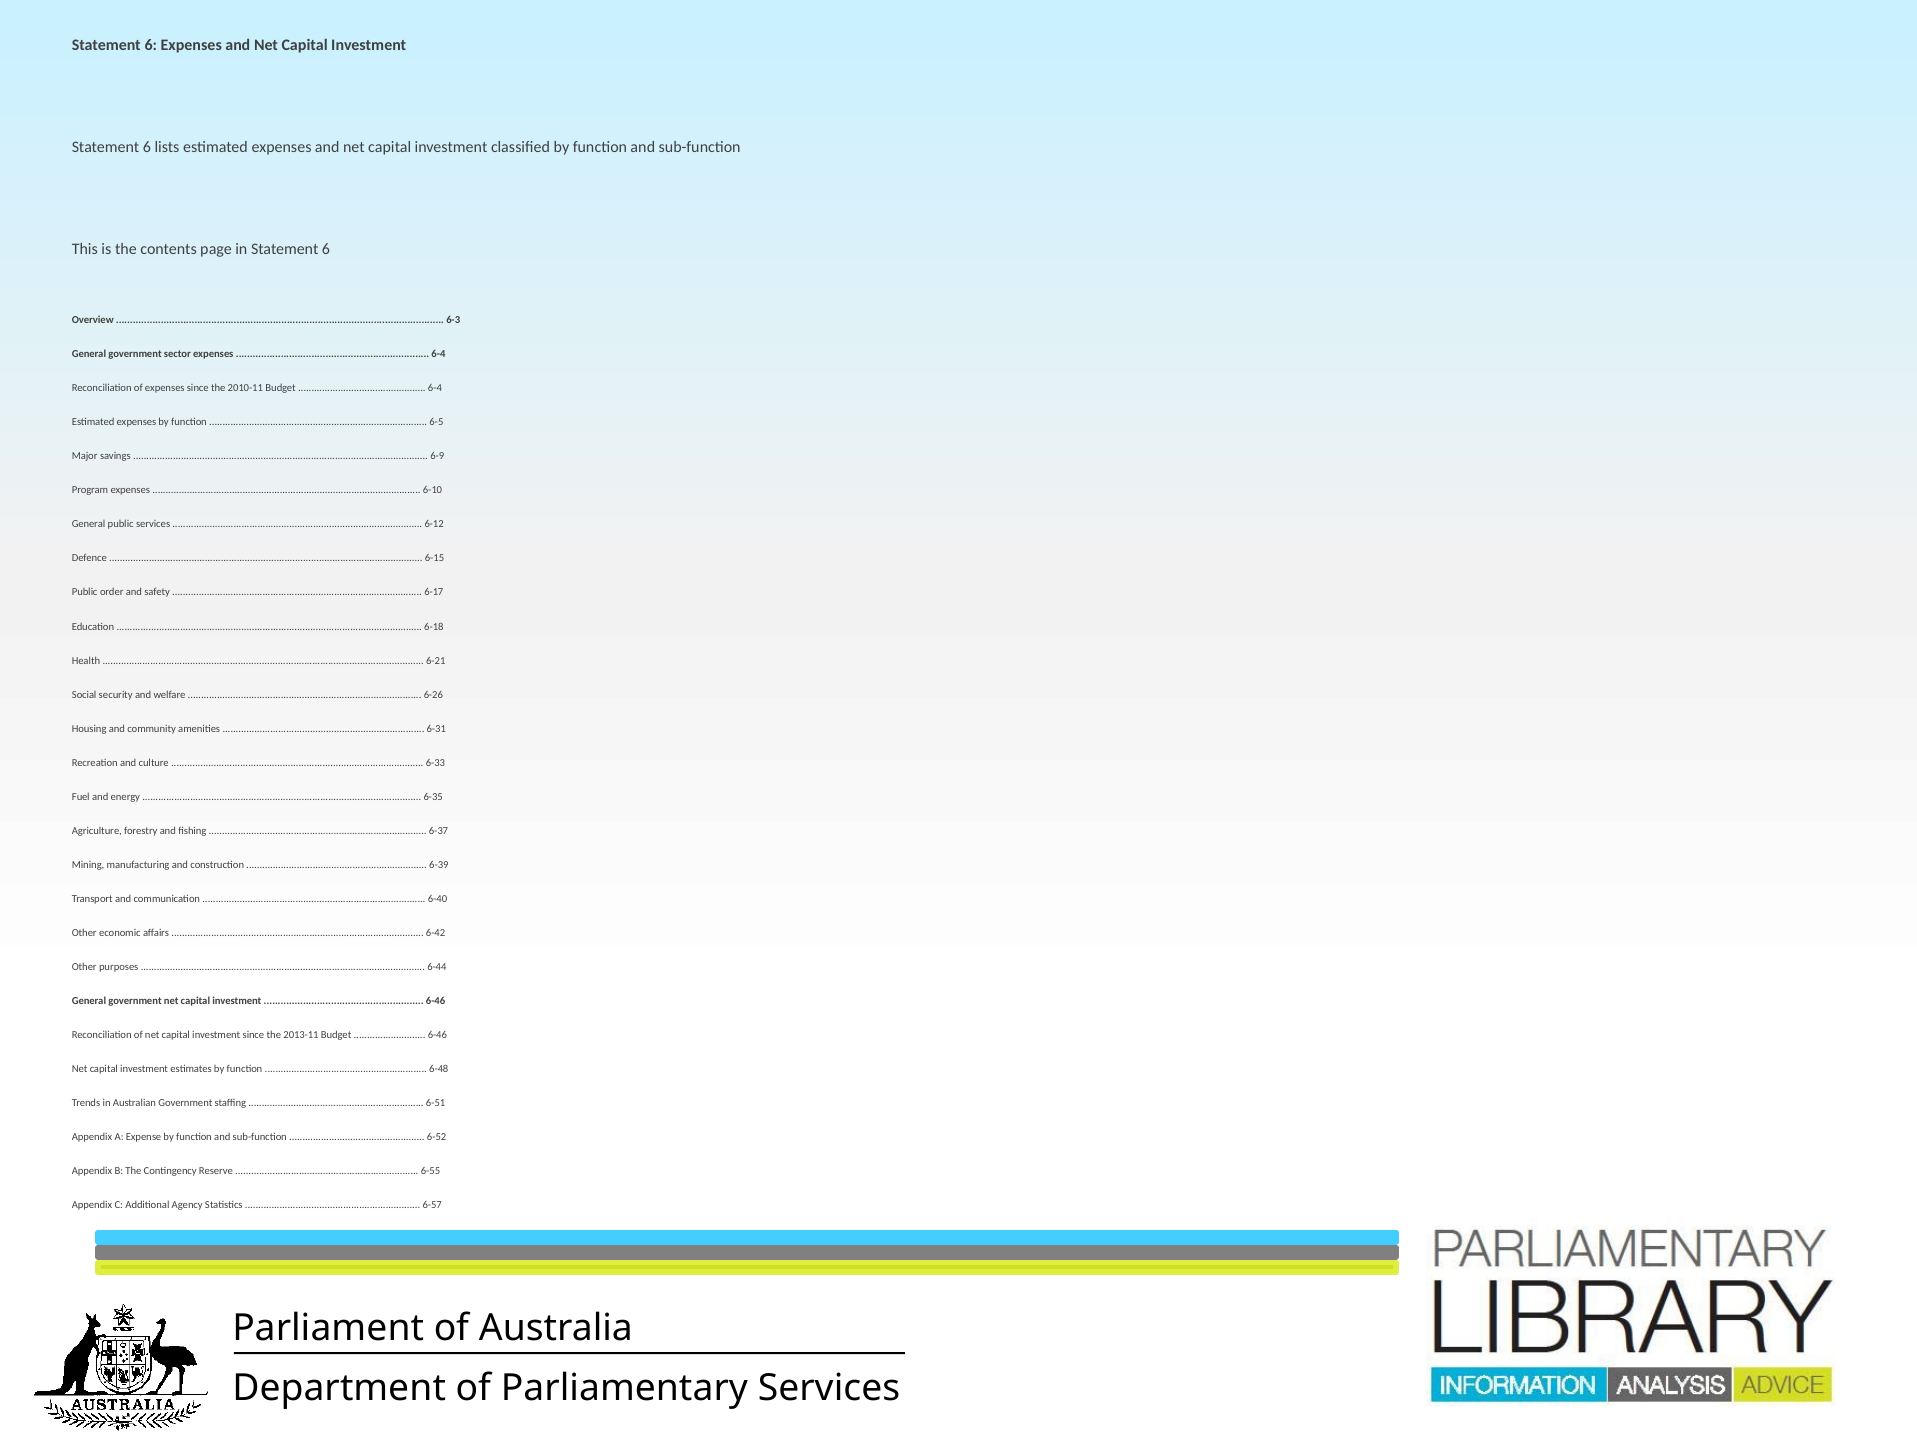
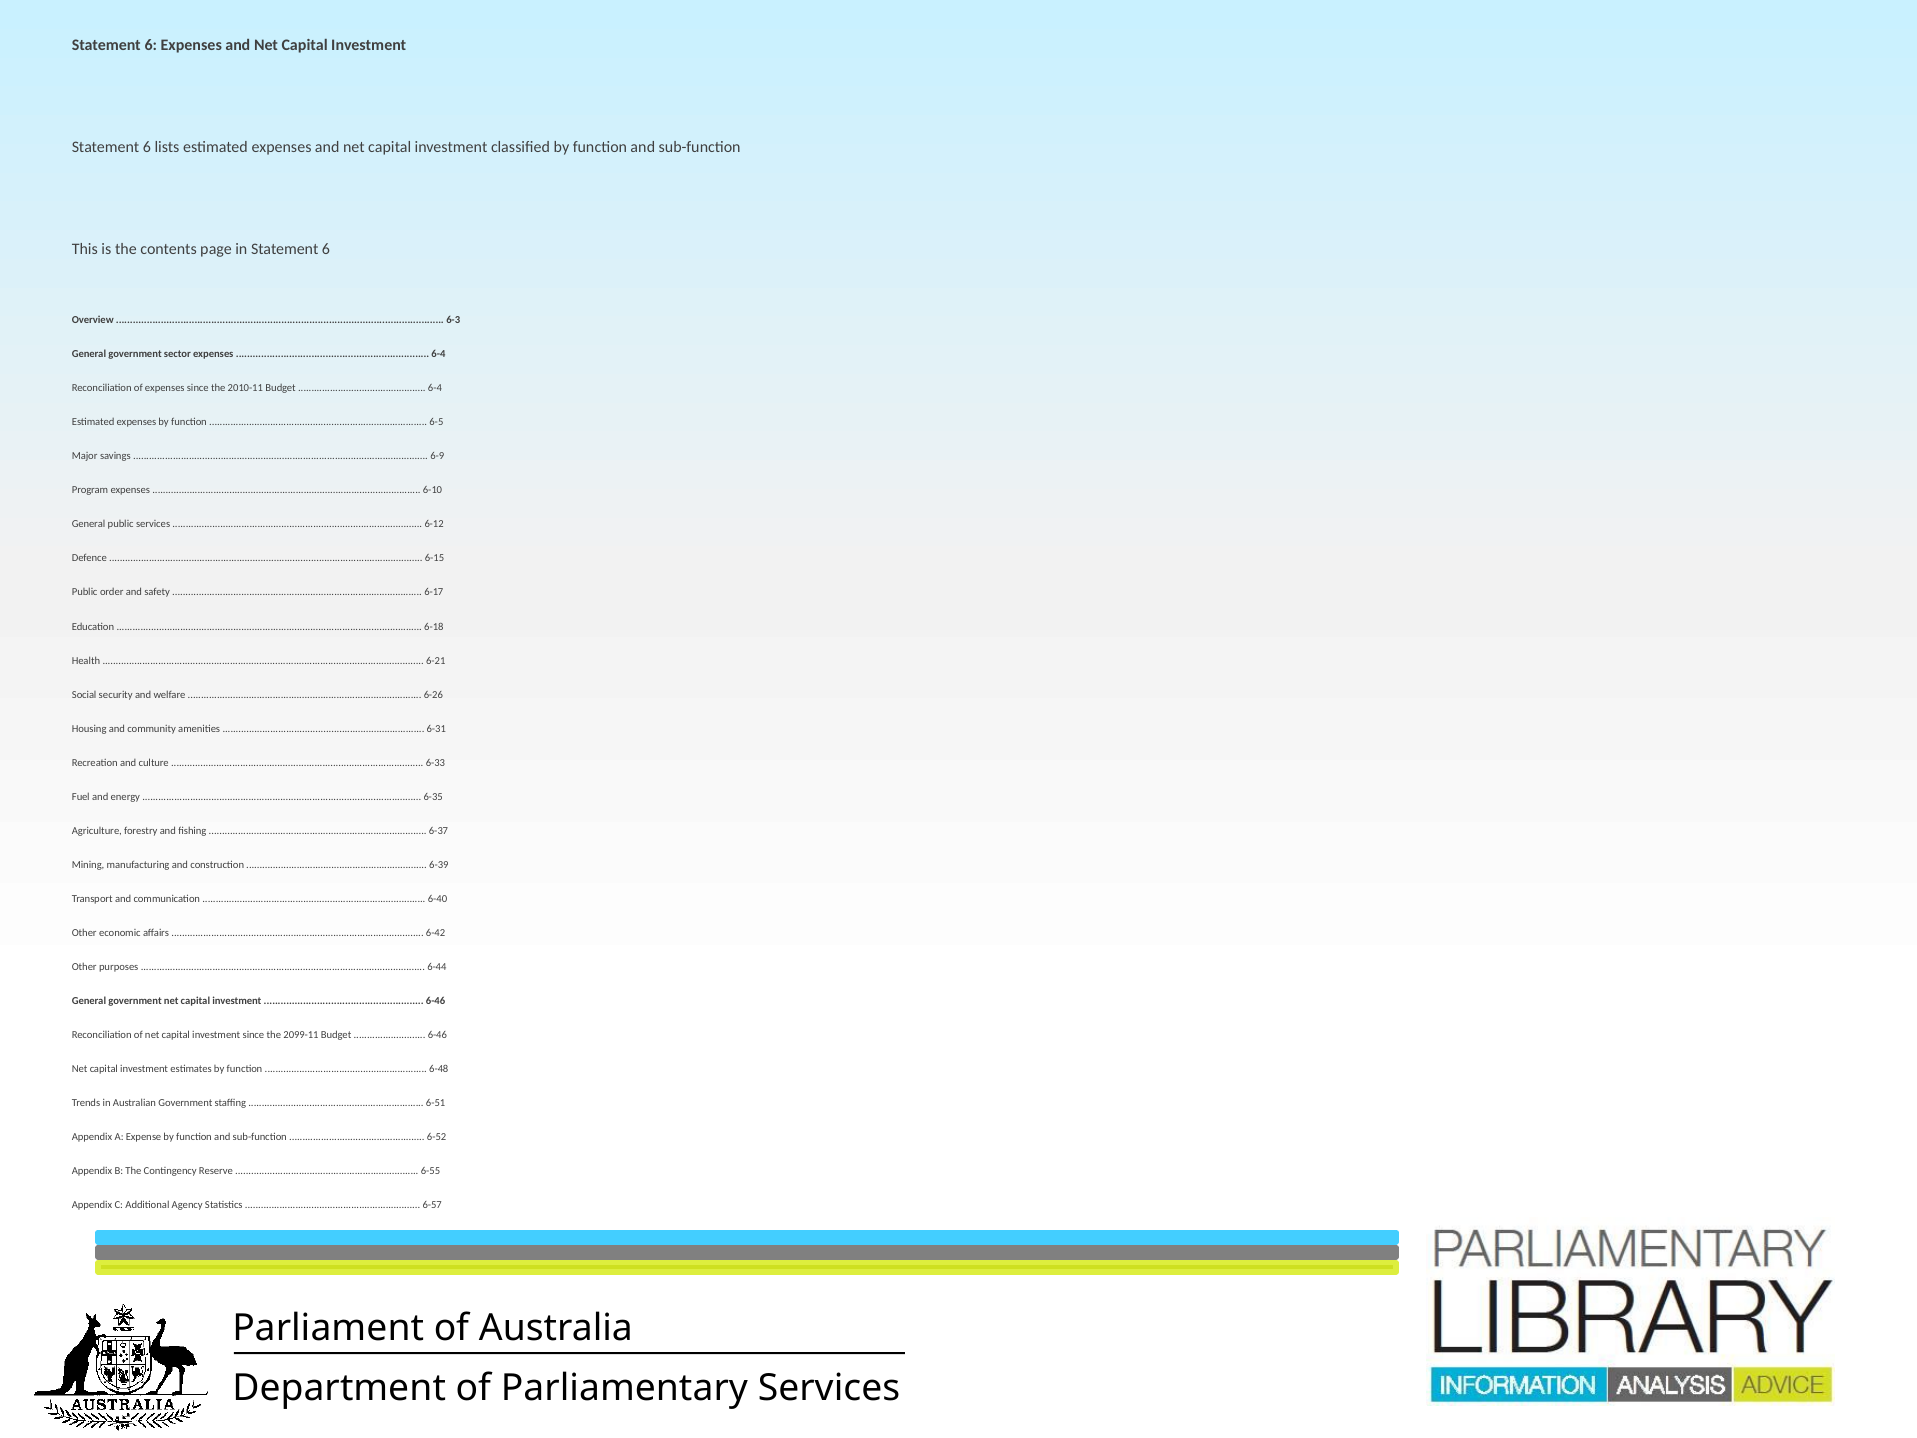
2013-11: 2013-11 -> 2099-11
